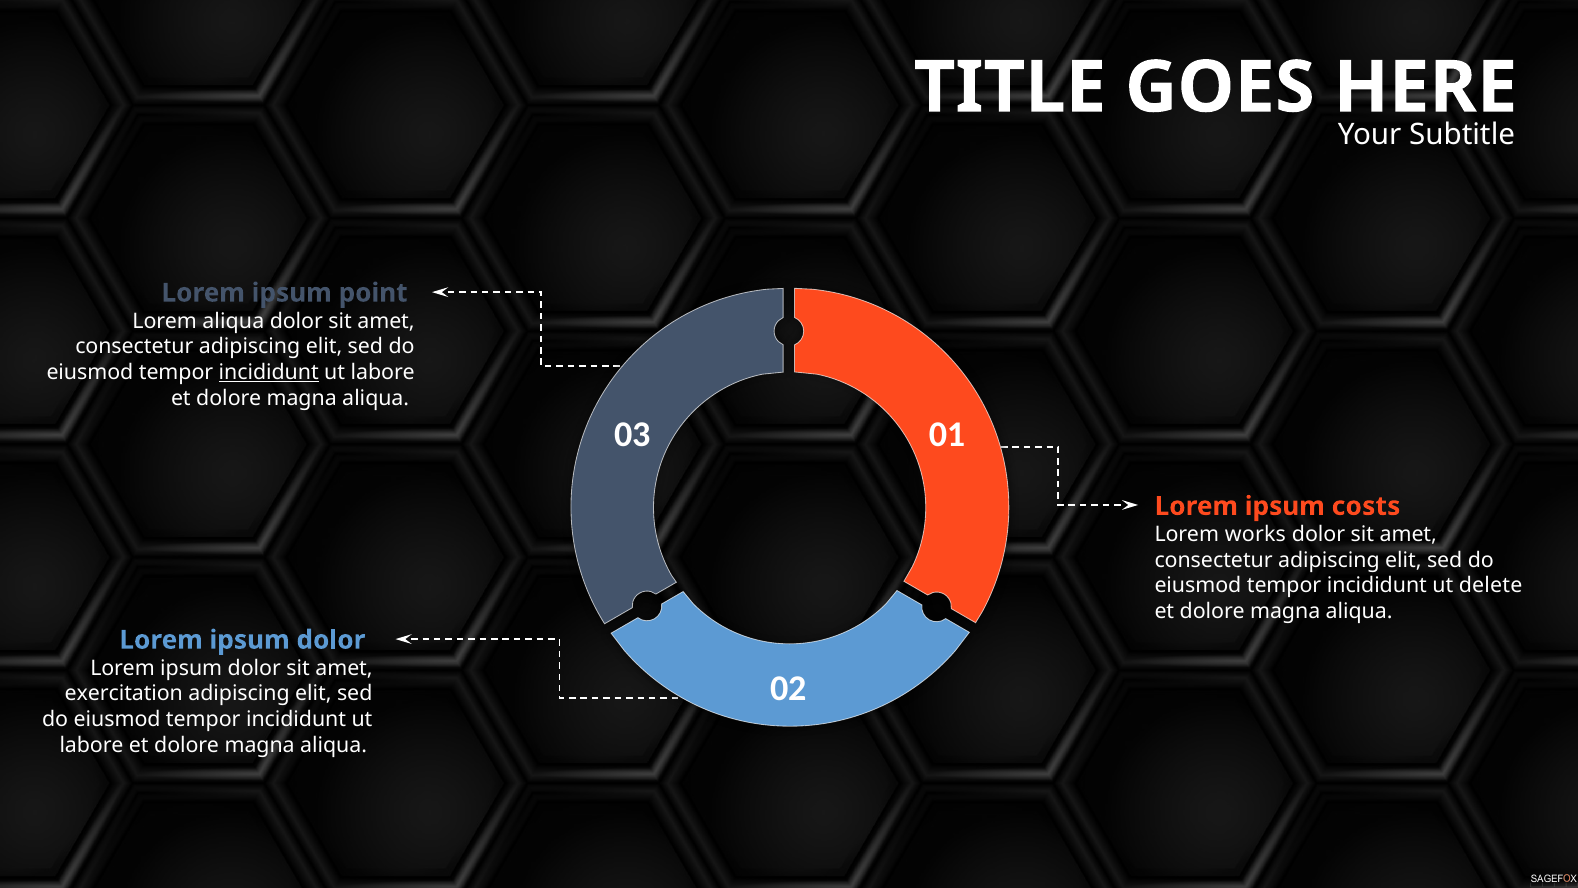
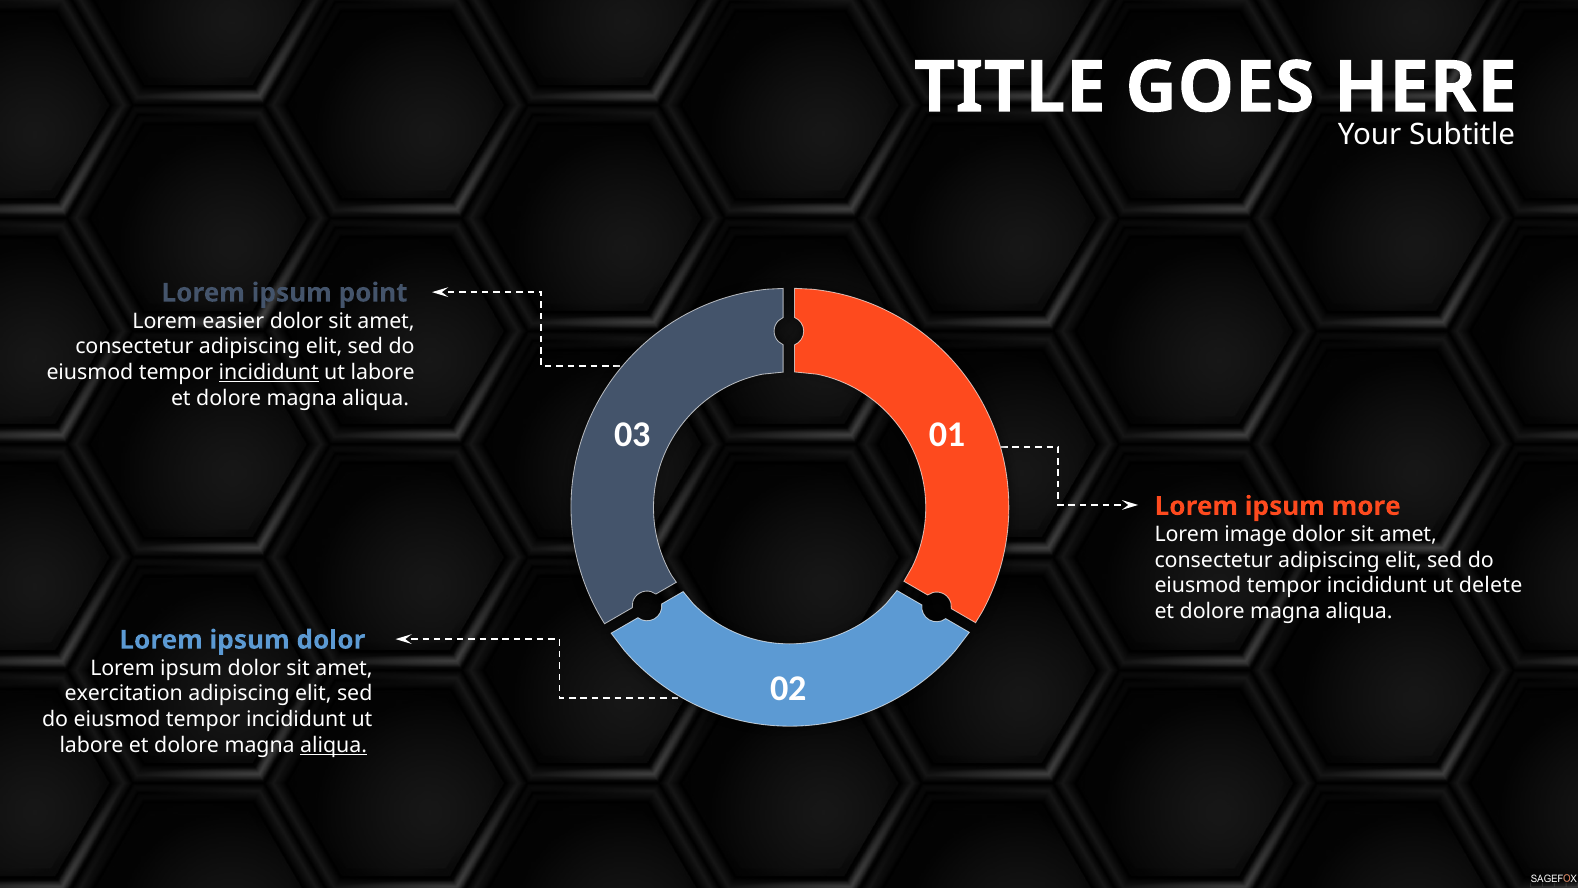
Lorem aliqua: aliqua -> easier
costs: costs -> more
works: works -> image
aliqua at (334, 745) underline: none -> present
